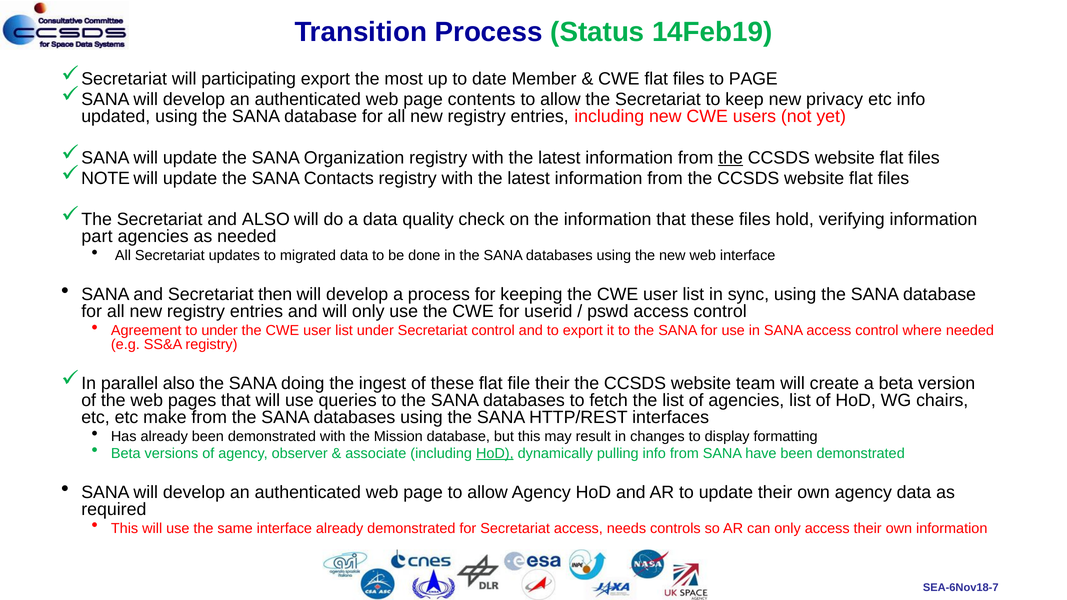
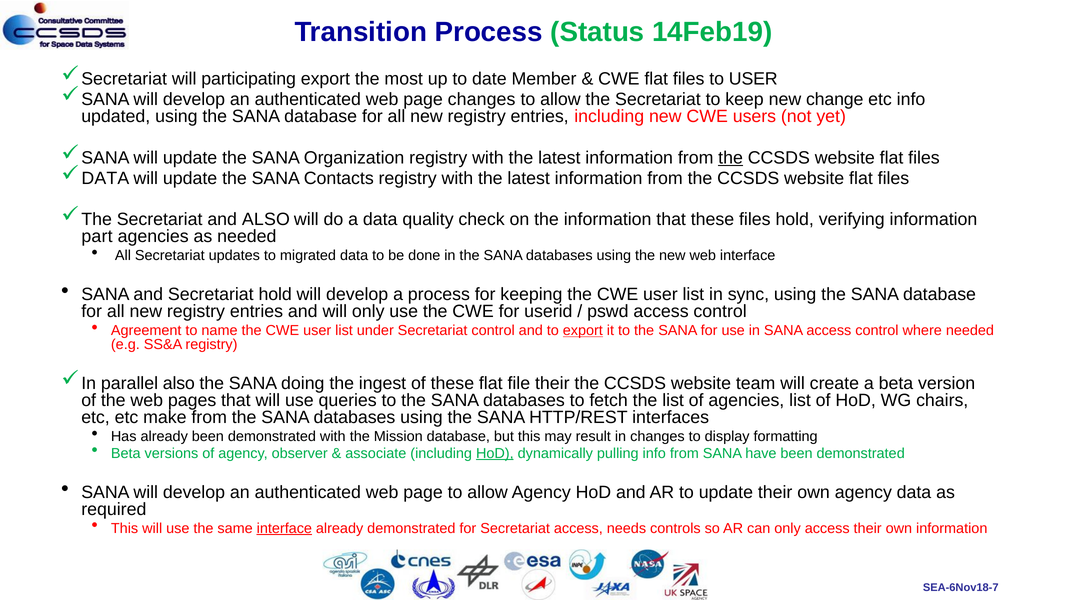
to PAGE: PAGE -> USER
page contents: contents -> changes
privacy: privacy -> change
NOTE at (106, 178): NOTE -> DATA
Secretariat then: then -> hold
to under: under -> name
export at (583, 331) underline: none -> present
interface at (284, 528) underline: none -> present
